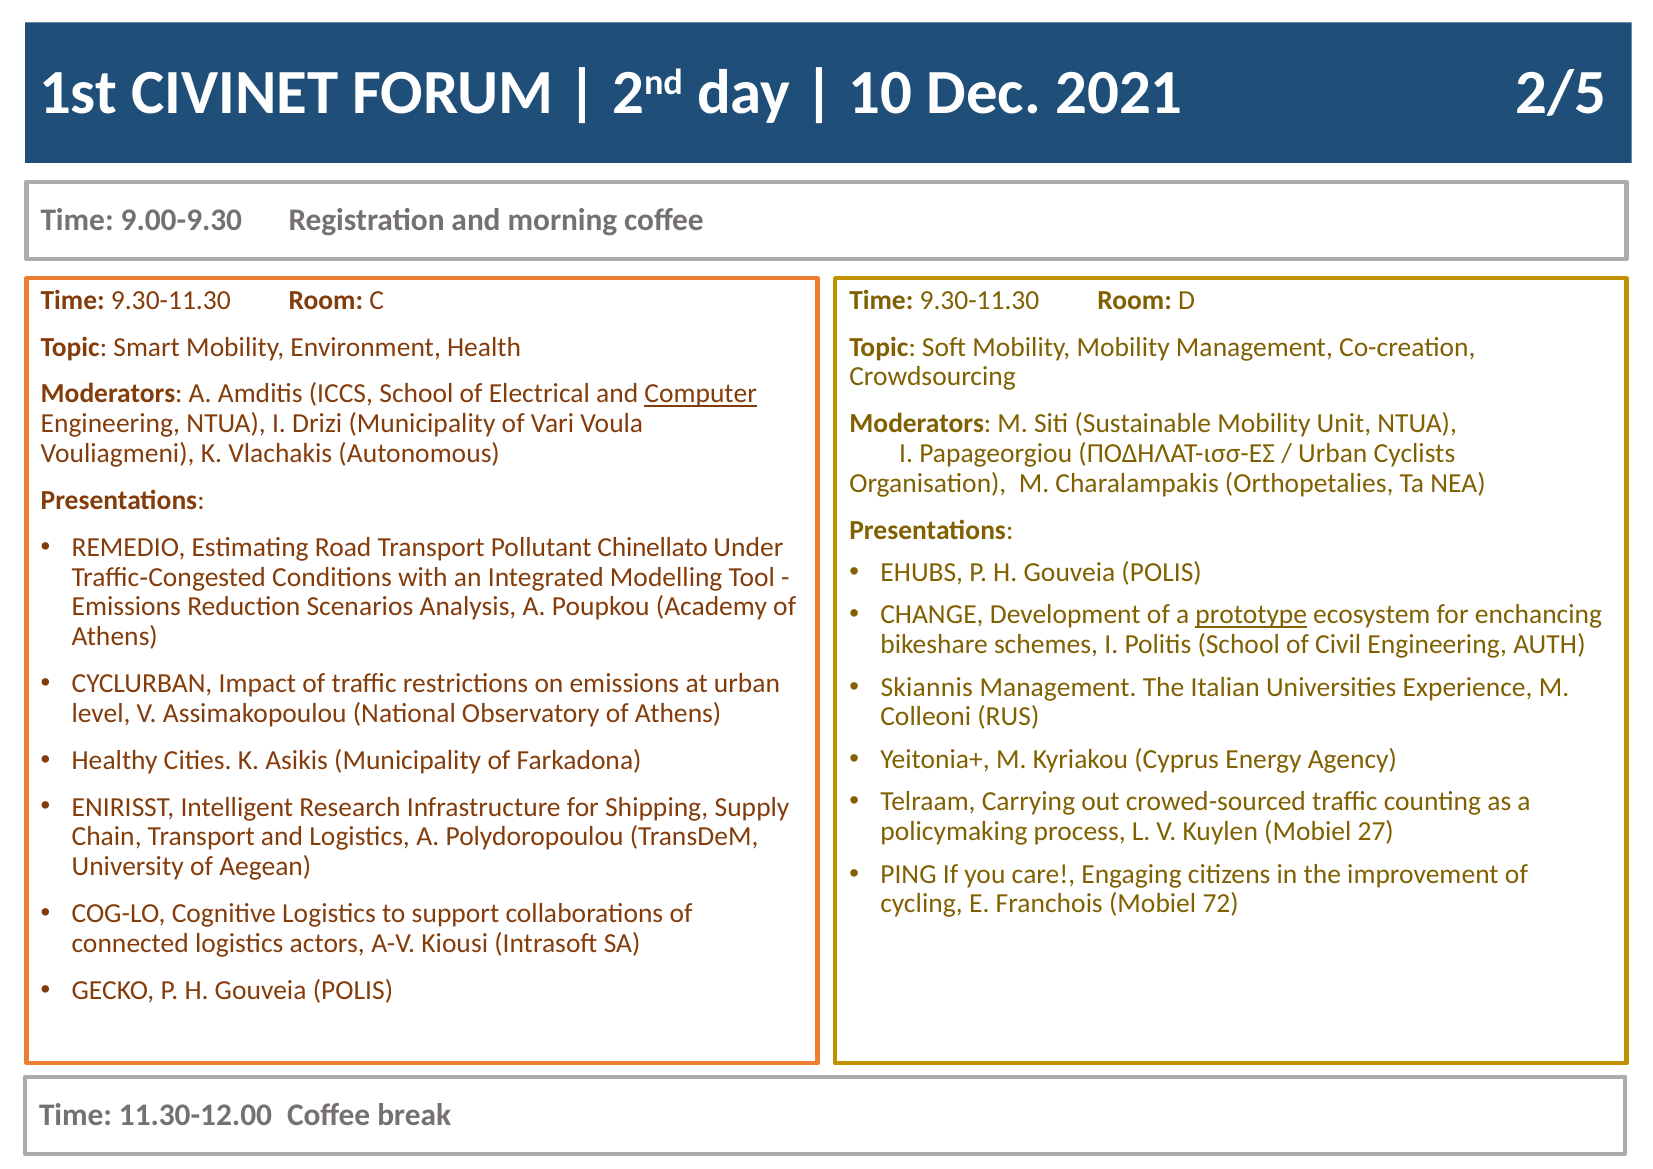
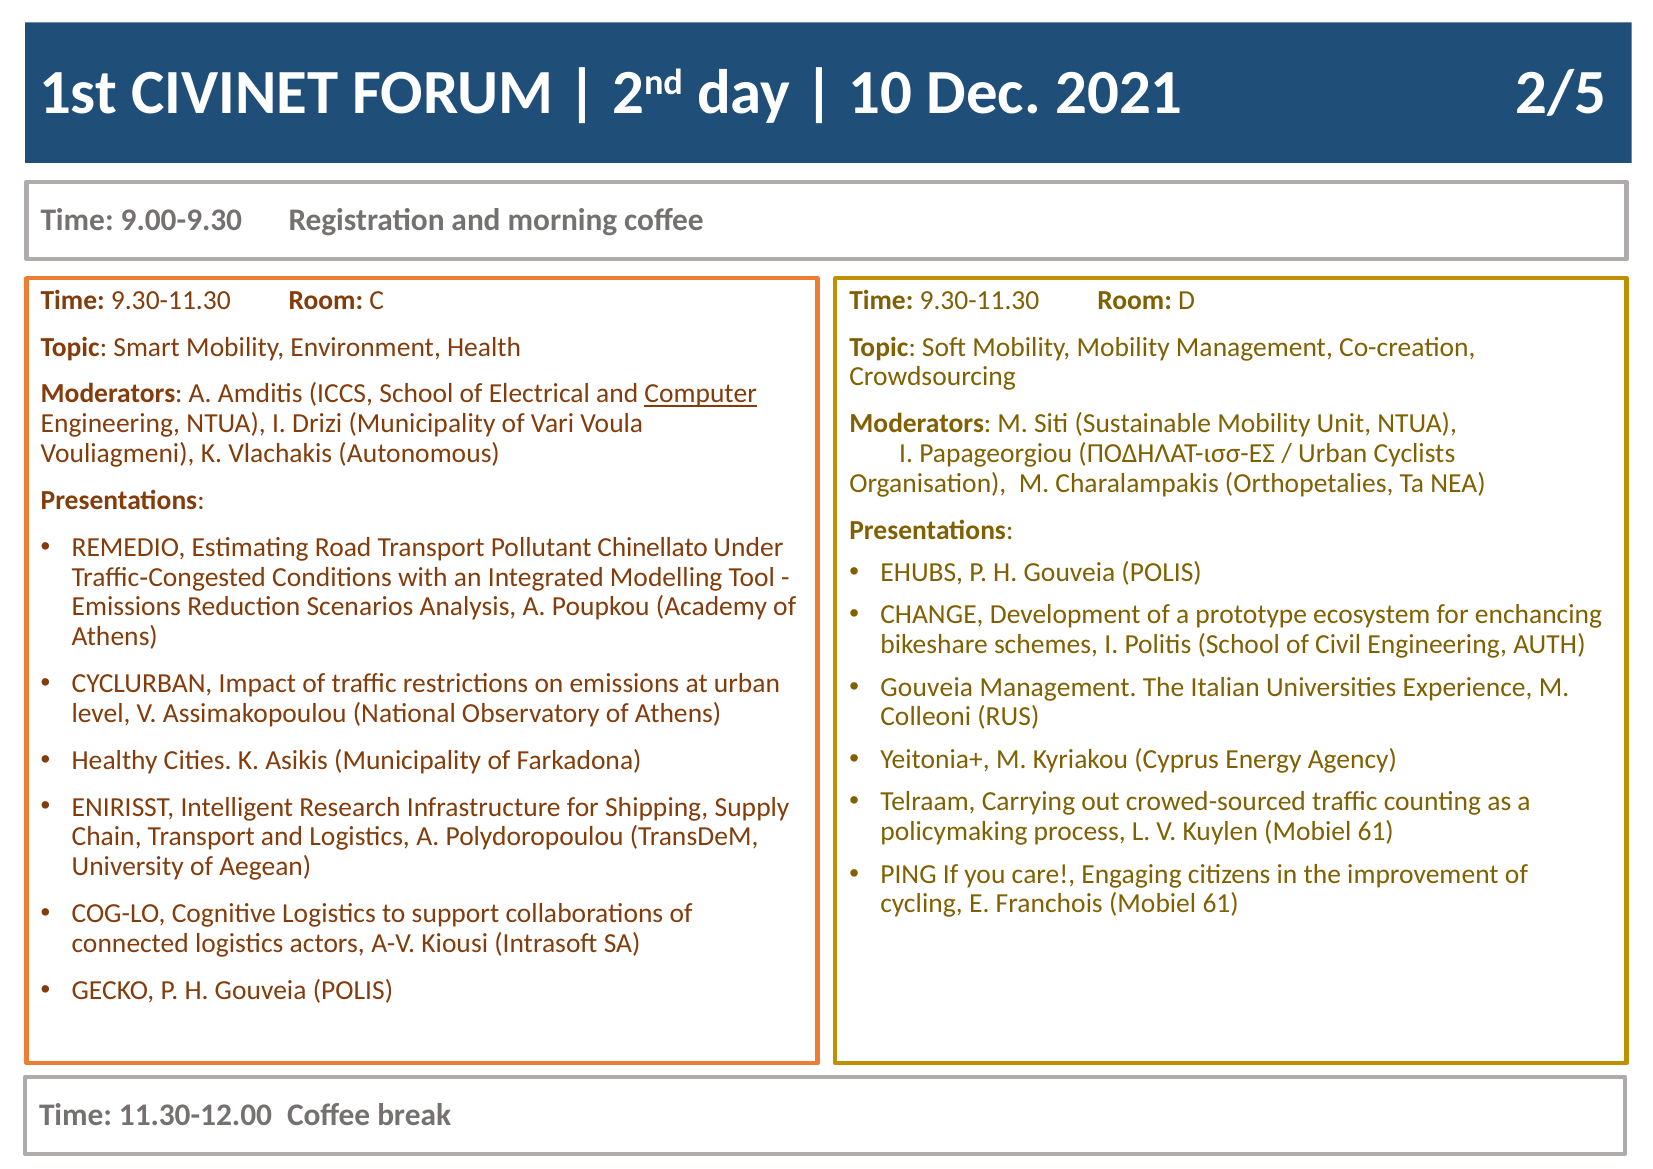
prototype underline: present -> none
Skiannis at (927, 687): Skiannis -> Gouveia
Kuylen Mobiel 27: 27 -> 61
Franchois Mobiel 72: 72 -> 61
